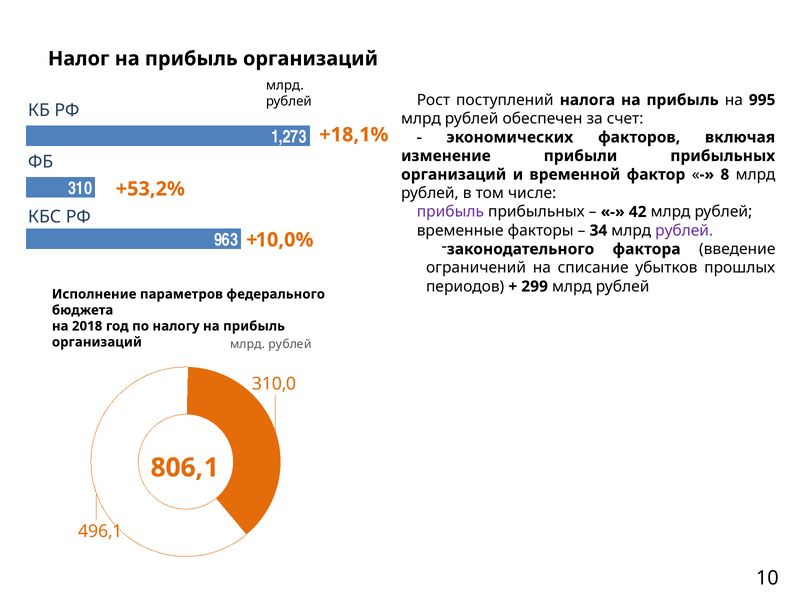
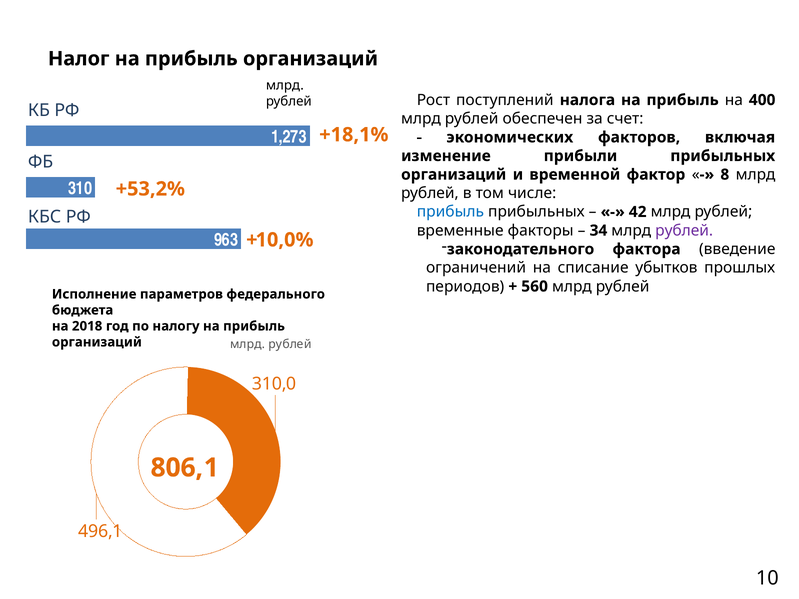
995: 995 -> 400
прибыль at (450, 212) colour: purple -> blue
299: 299 -> 560
